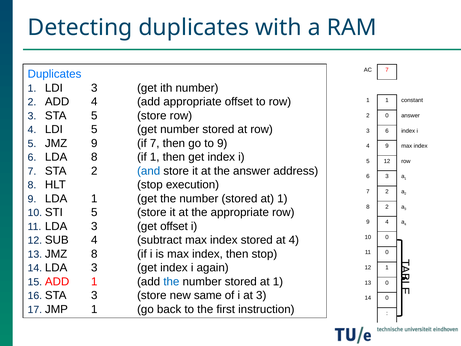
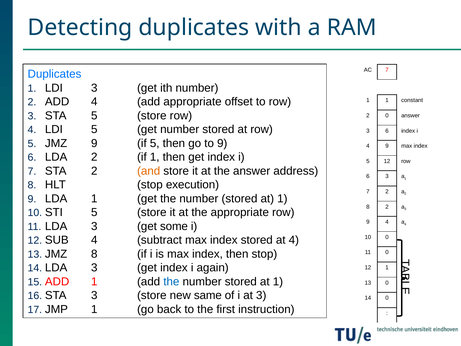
if 7: 7 -> 5
LDA 8: 8 -> 2
and colour: blue -> orange
get offset: offset -> some
